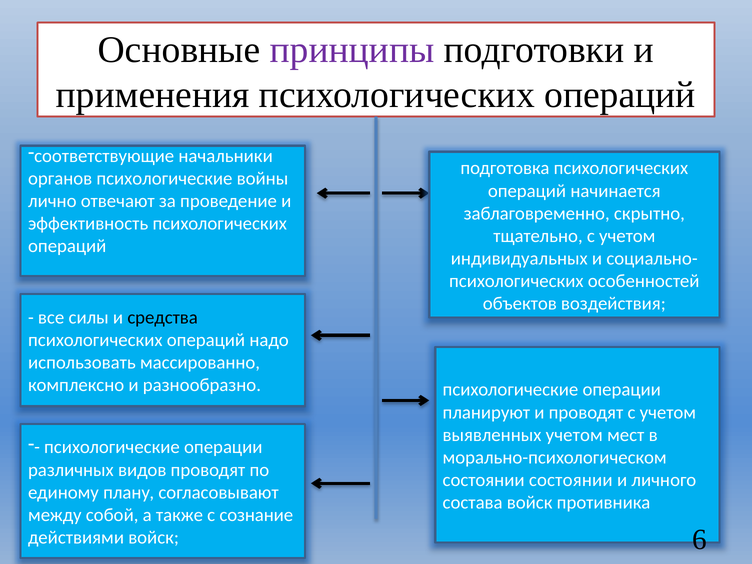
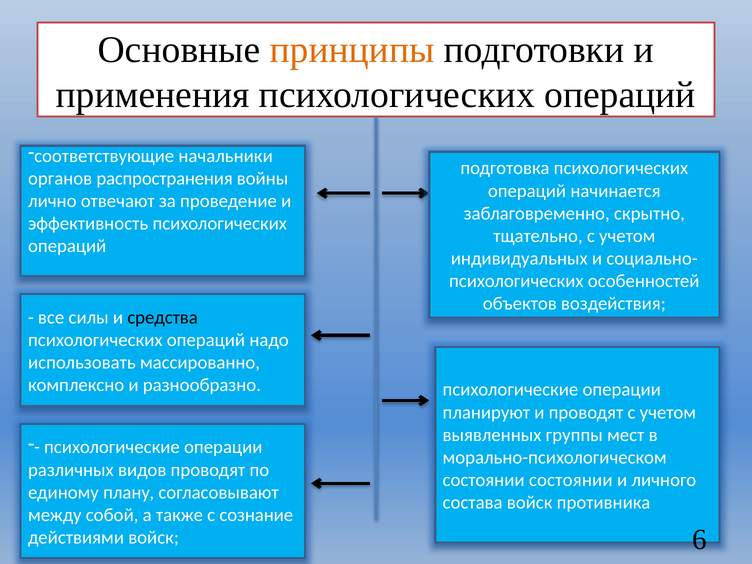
принципы colour: purple -> orange
органов психологические: психологические -> распространения
выявленных учетом: учетом -> группы
